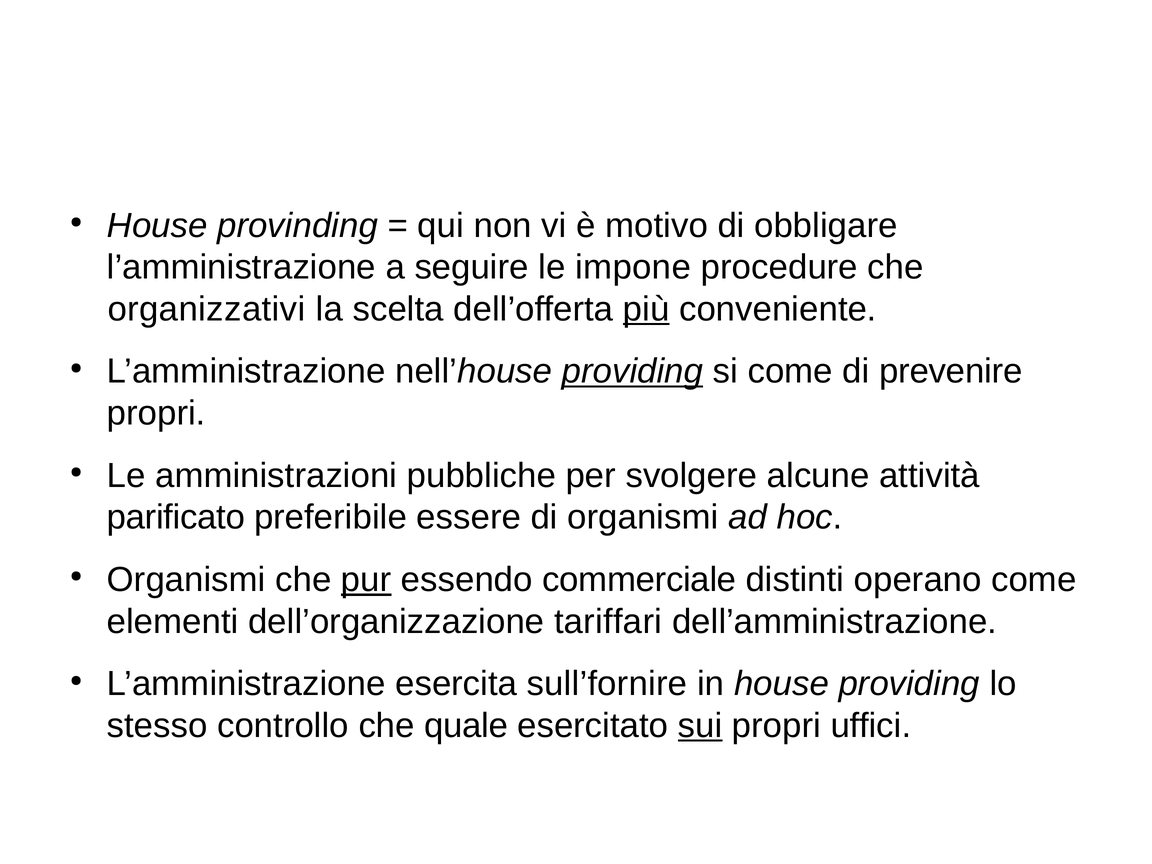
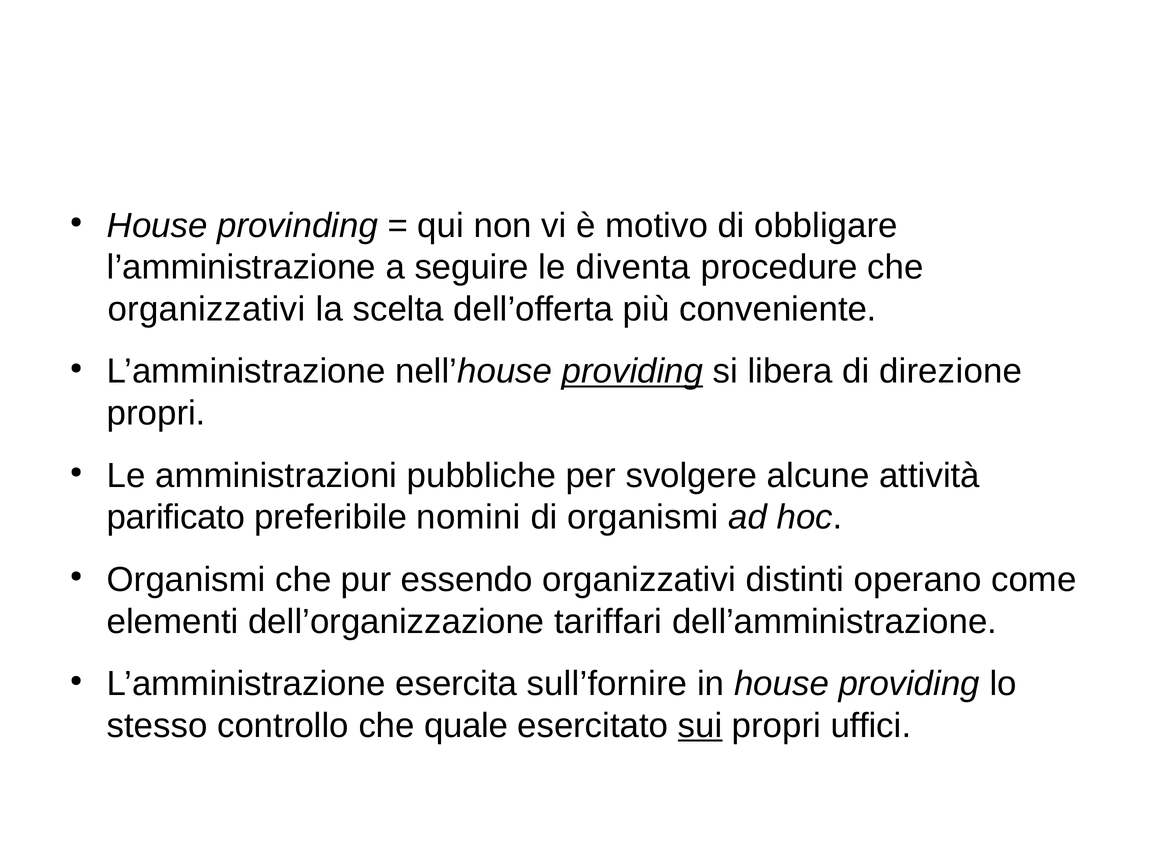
impone: impone -> diventa
più underline: present -> none
si come: come -> libera
prevenire: prevenire -> direzione
essere: essere -> nomini
pur underline: present -> none
essendo commerciale: commerciale -> organizzativi
